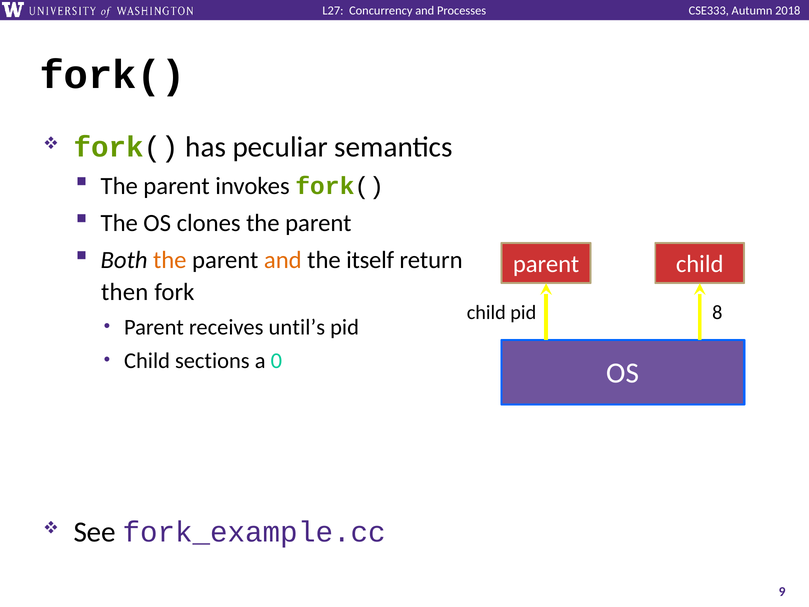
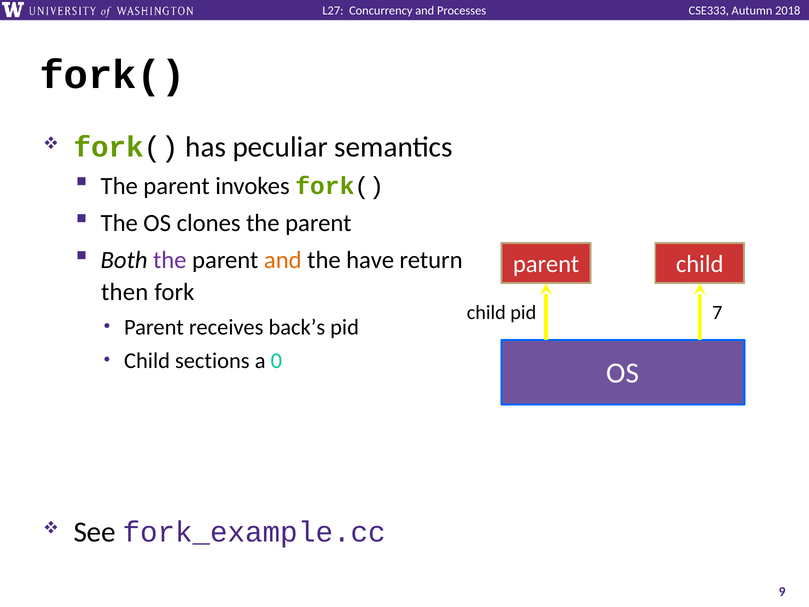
the at (170, 260) colour: orange -> purple
itself: itself -> have
8: 8 -> 7
until’s: until’s -> back’s
